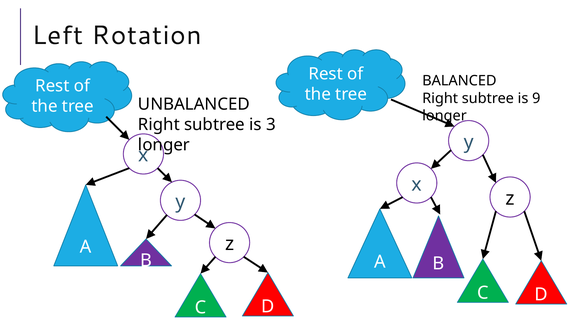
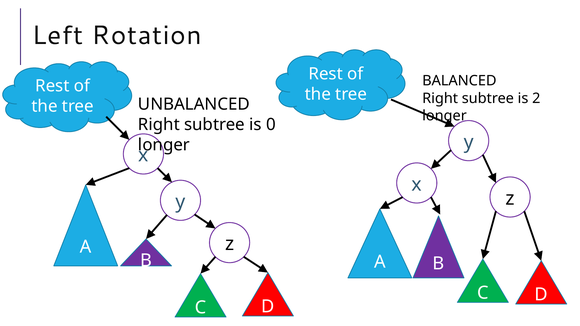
9: 9 -> 2
3: 3 -> 0
